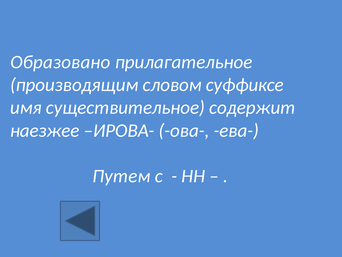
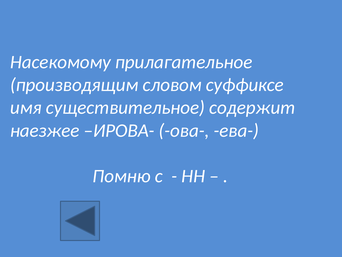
Образовано: Образовано -> Насекомому
Путем: Путем -> Помню
